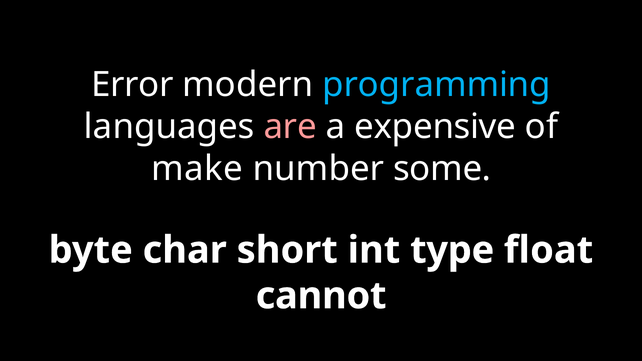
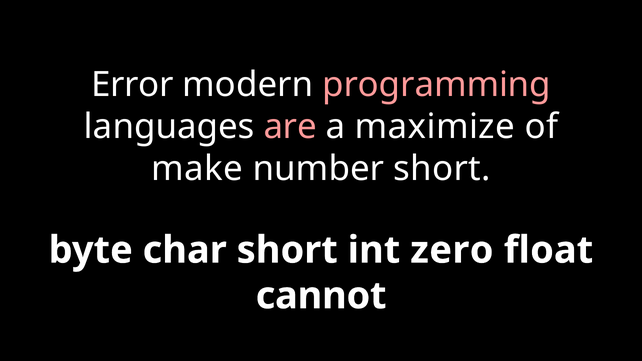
programming colour: light blue -> pink
expensive: expensive -> maximize
number some: some -> short
type: type -> zero
